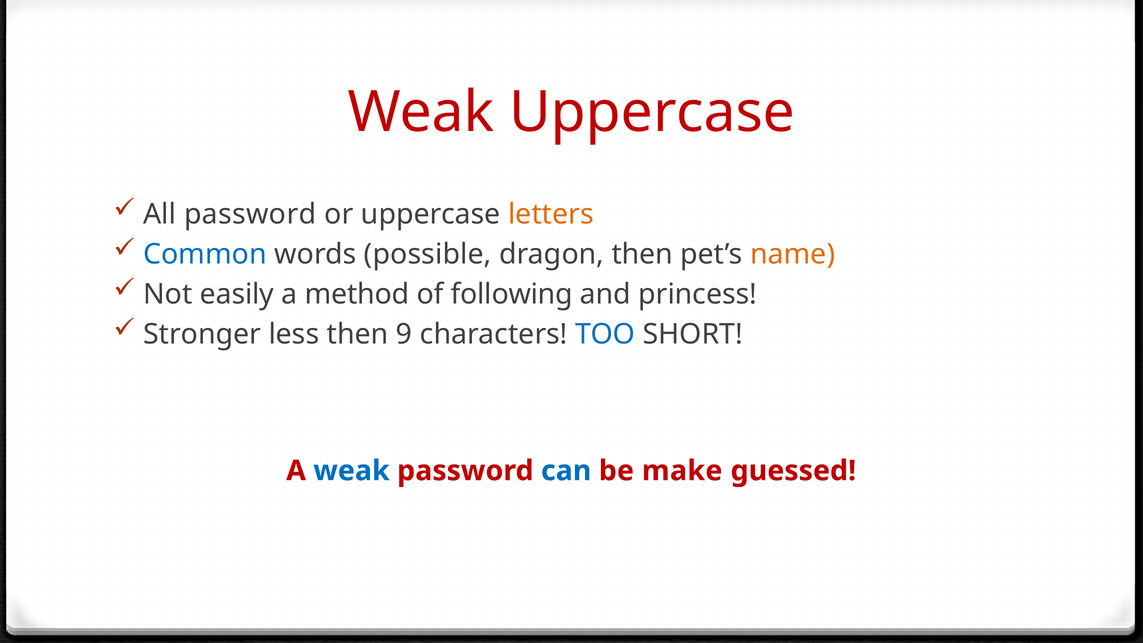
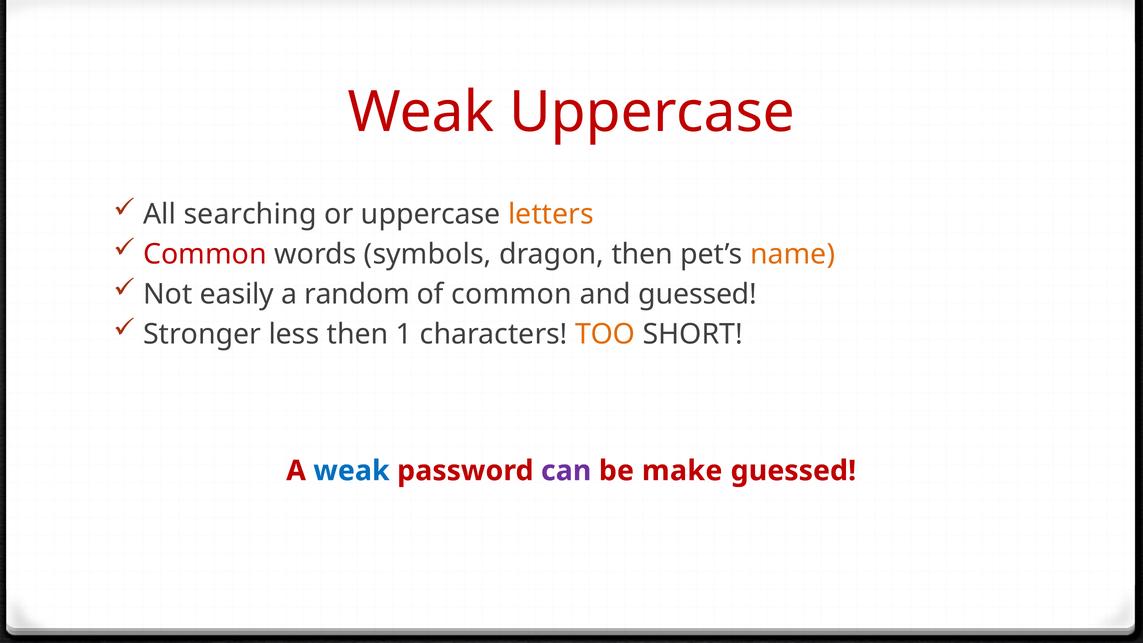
All password: password -> searching
Common at (205, 255) colour: blue -> red
possible: possible -> symbols
method: method -> random
of following: following -> common
and princess: princess -> guessed
9: 9 -> 1
TOO colour: blue -> orange
can colour: blue -> purple
